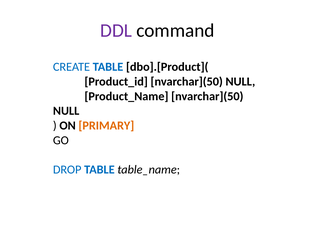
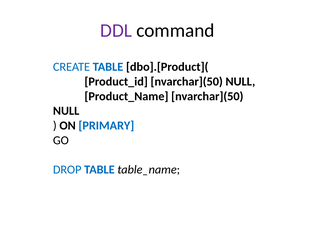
PRIMARY colour: orange -> blue
